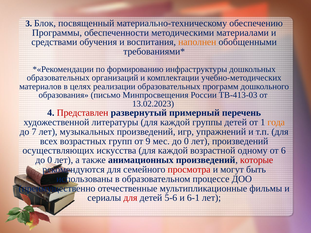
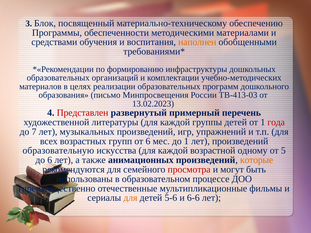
года colour: orange -> red
от 9: 9 -> 6
мес до 0: 0 -> 1
осуществляющих: осуществляющих -> образовательную
6: 6 -> 5
0 at (50, 160): 0 -> 6
которые colour: red -> orange
для at (130, 198) colour: red -> orange
6-1: 6-1 -> 6-6
